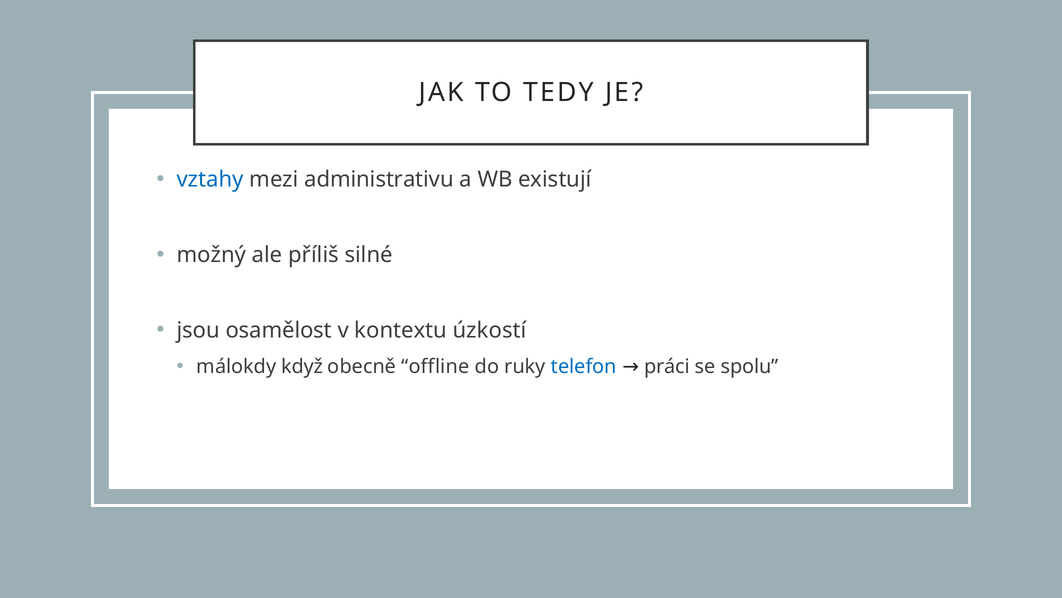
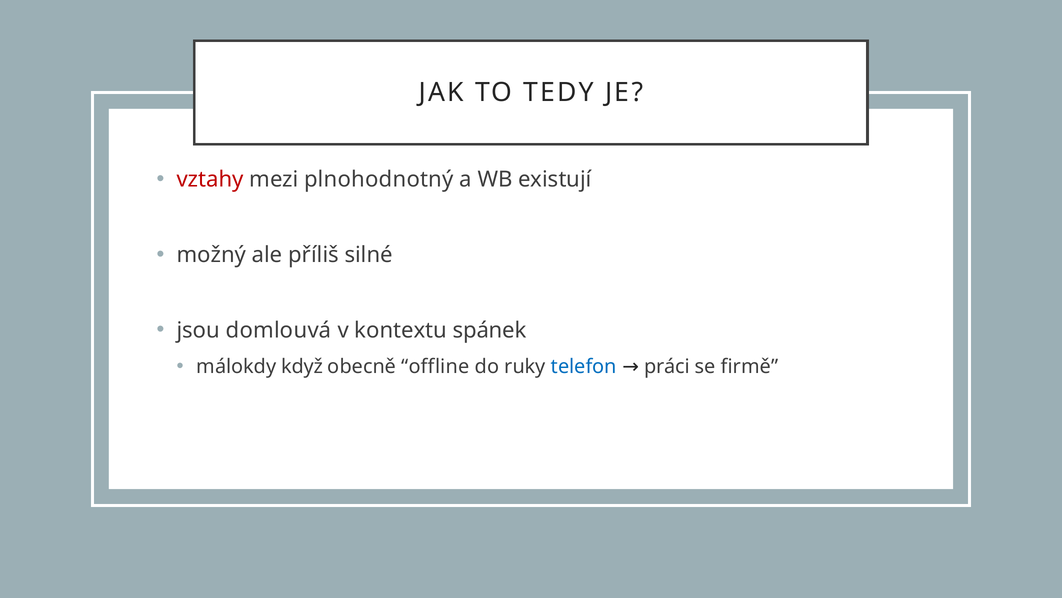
vztahy colour: blue -> red
administrativu: administrativu -> plnohodnotný
osamělost: osamělost -> domlouvá
úzkostí: úzkostí -> spánek
spolu: spolu -> firmě
